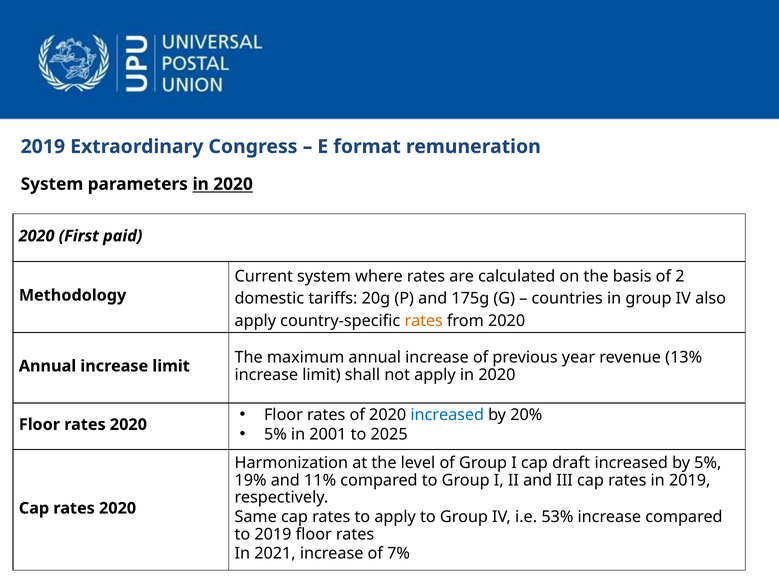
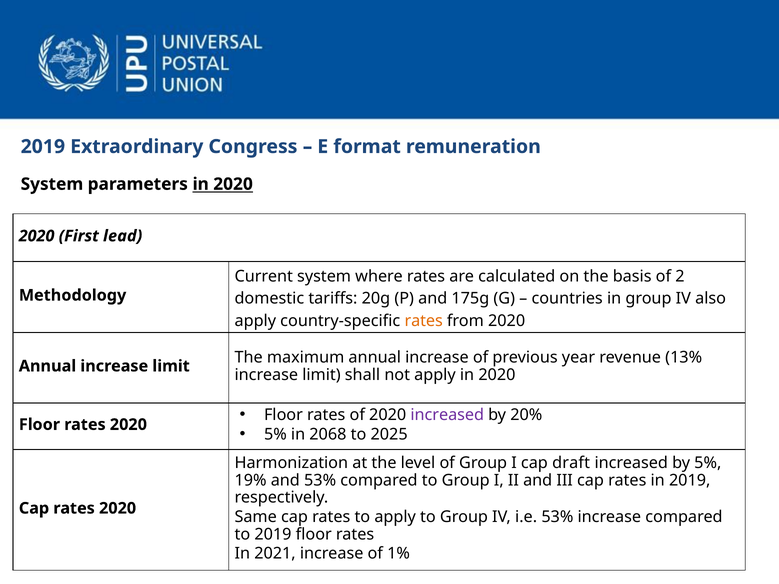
paid: paid -> lead
increased at (447, 415) colour: blue -> purple
2001: 2001 -> 2068
and 11%: 11% -> 53%
7%: 7% -> 1%
